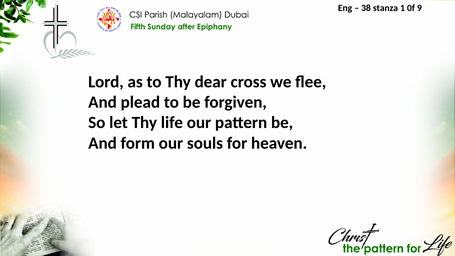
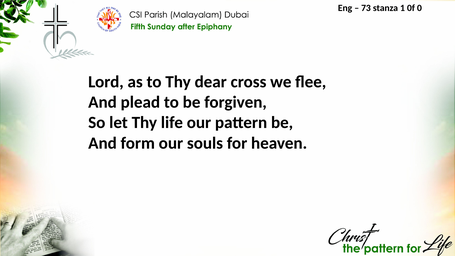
38: 38 -> 73
9: 9 -> 0
